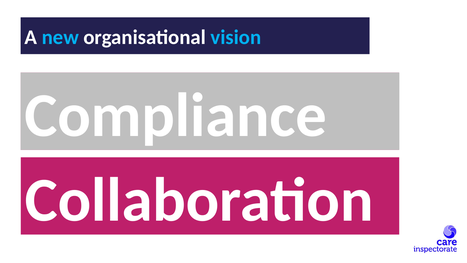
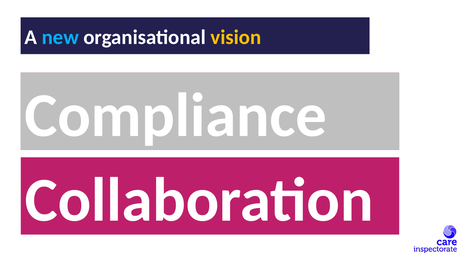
vision colour: light blue -> yellow
